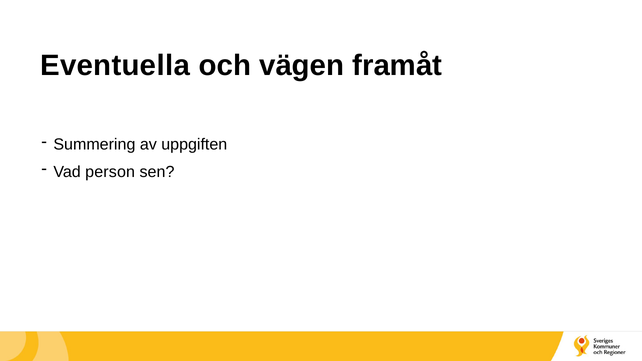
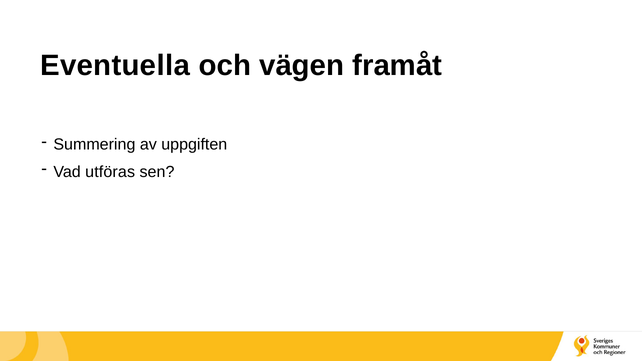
person: person -> utföras
